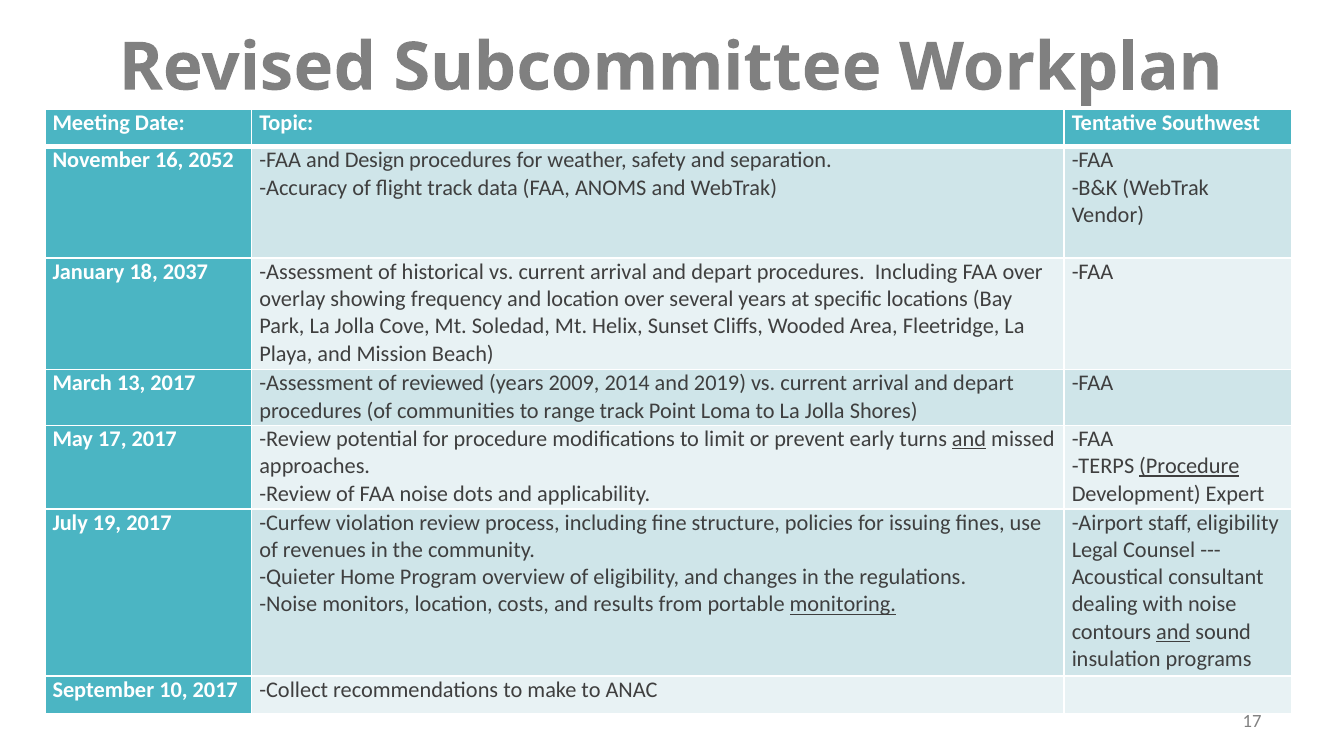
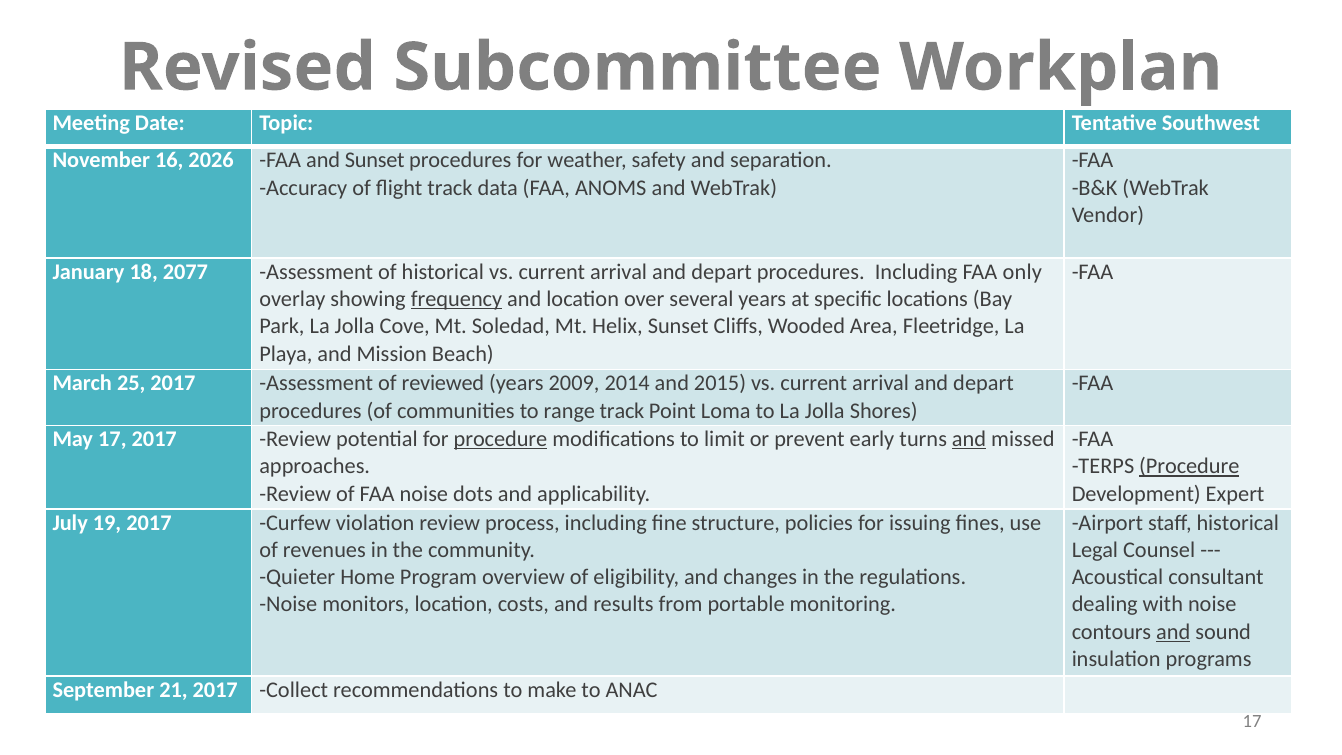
2052: 2052 -> 2026
and Design: Design -> Sunset
2037: 2037 -> 2077
FAA over: over -> only
frequency underline: none -> present
13: 13 -> 25
2019: 2019 -> 2015
procedure at (500, 439) underline: none -> present
staff eligibility: eligibility -> historical
monitoring underline: present -> none
10: 10 -> 21
